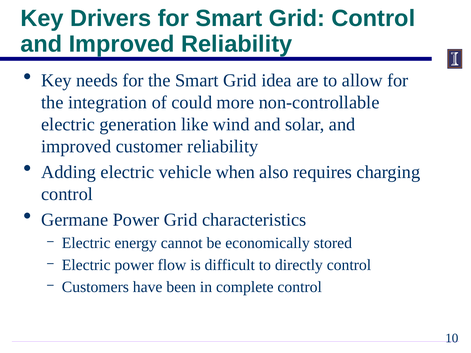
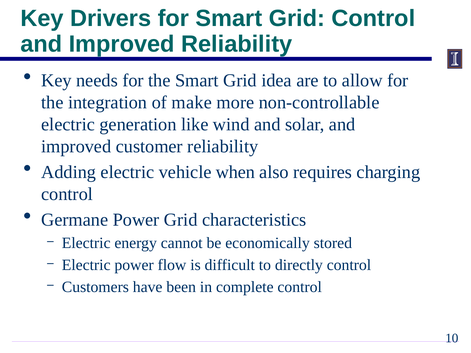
could: could -> make
